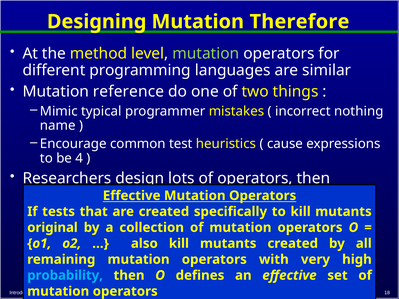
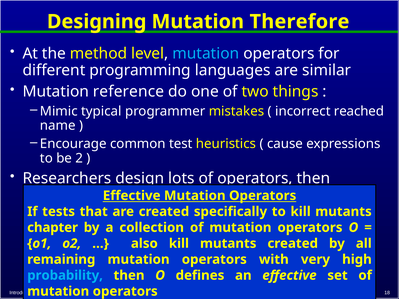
mutation at (206, 54) colour: light green -> light blue
nothing: nothing -> reached
be 4: 4 -> 2
original: original -> chapter
